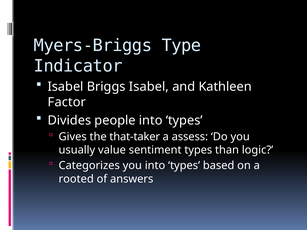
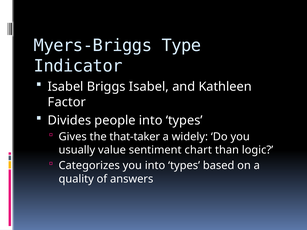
assess: assess -> widely
sentiment types: types -> chart
rooted: rooted -> quality
